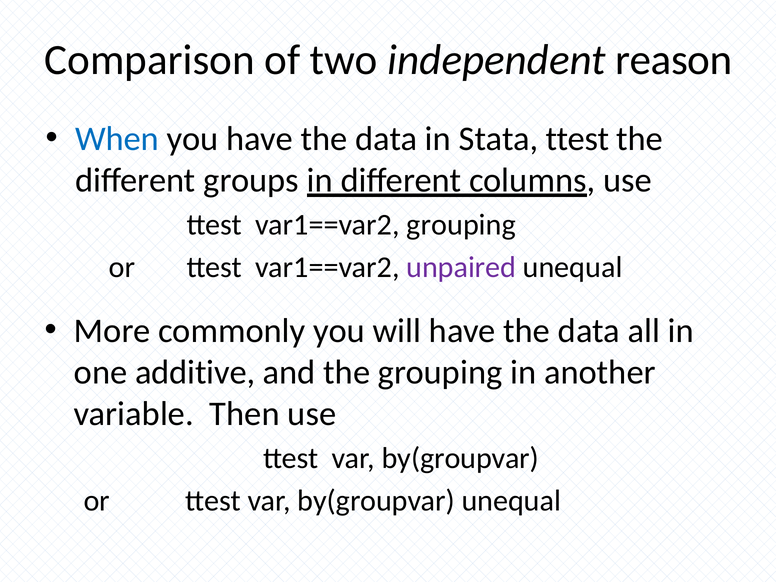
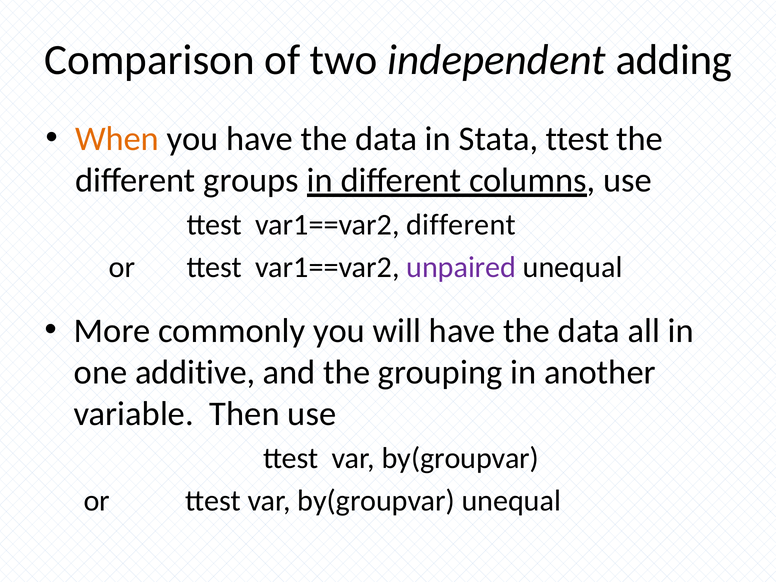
reason: reason -> adding
When colour: blue -> orange
var1==var2 grouping: grouping -> different
